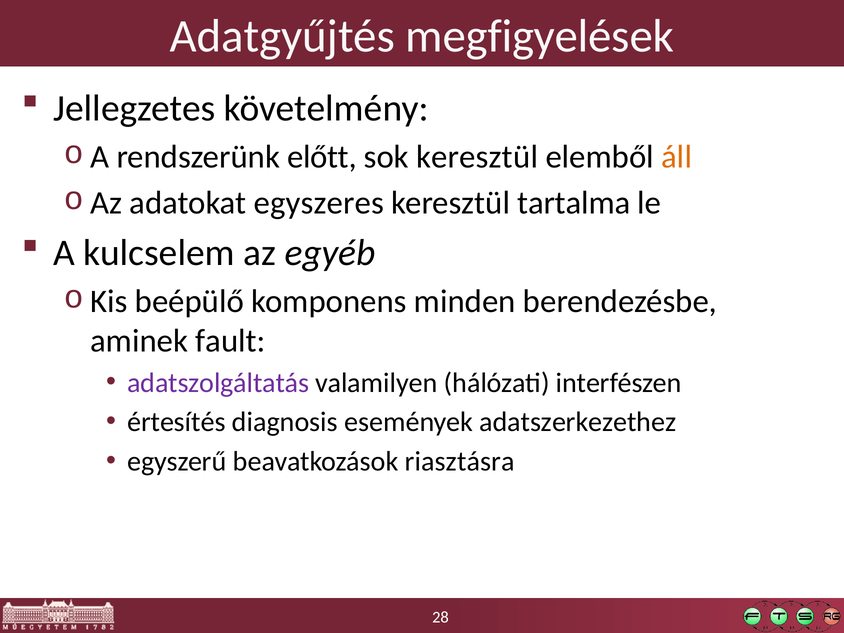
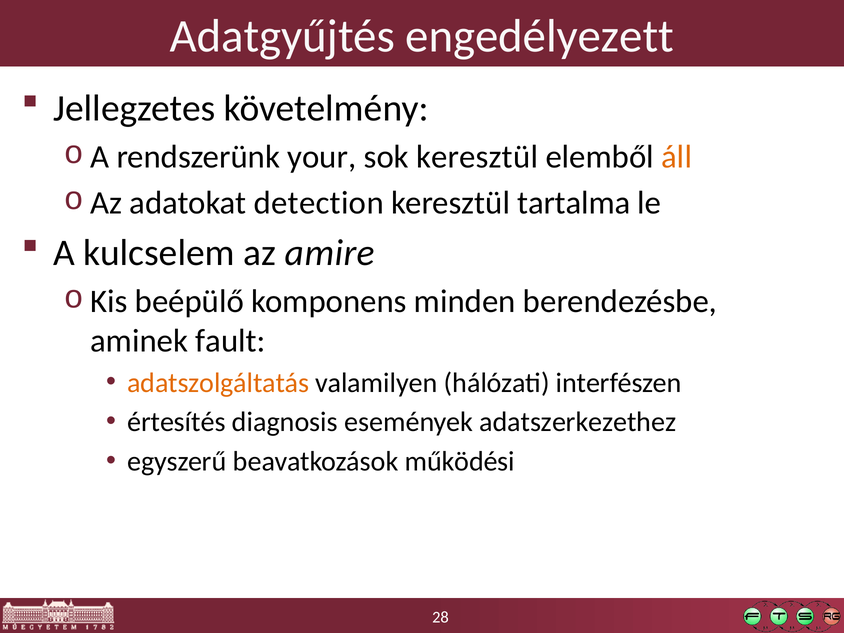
megfigyelések: megfigyelések -> engedélyezett
előtt: előtt -> your
egyszeres: egyszeres -> detection
egyéb: egyéb -> amire
adatszolgáltatás colour: purple -> orange
riasztásra: riasztásra -> működési
